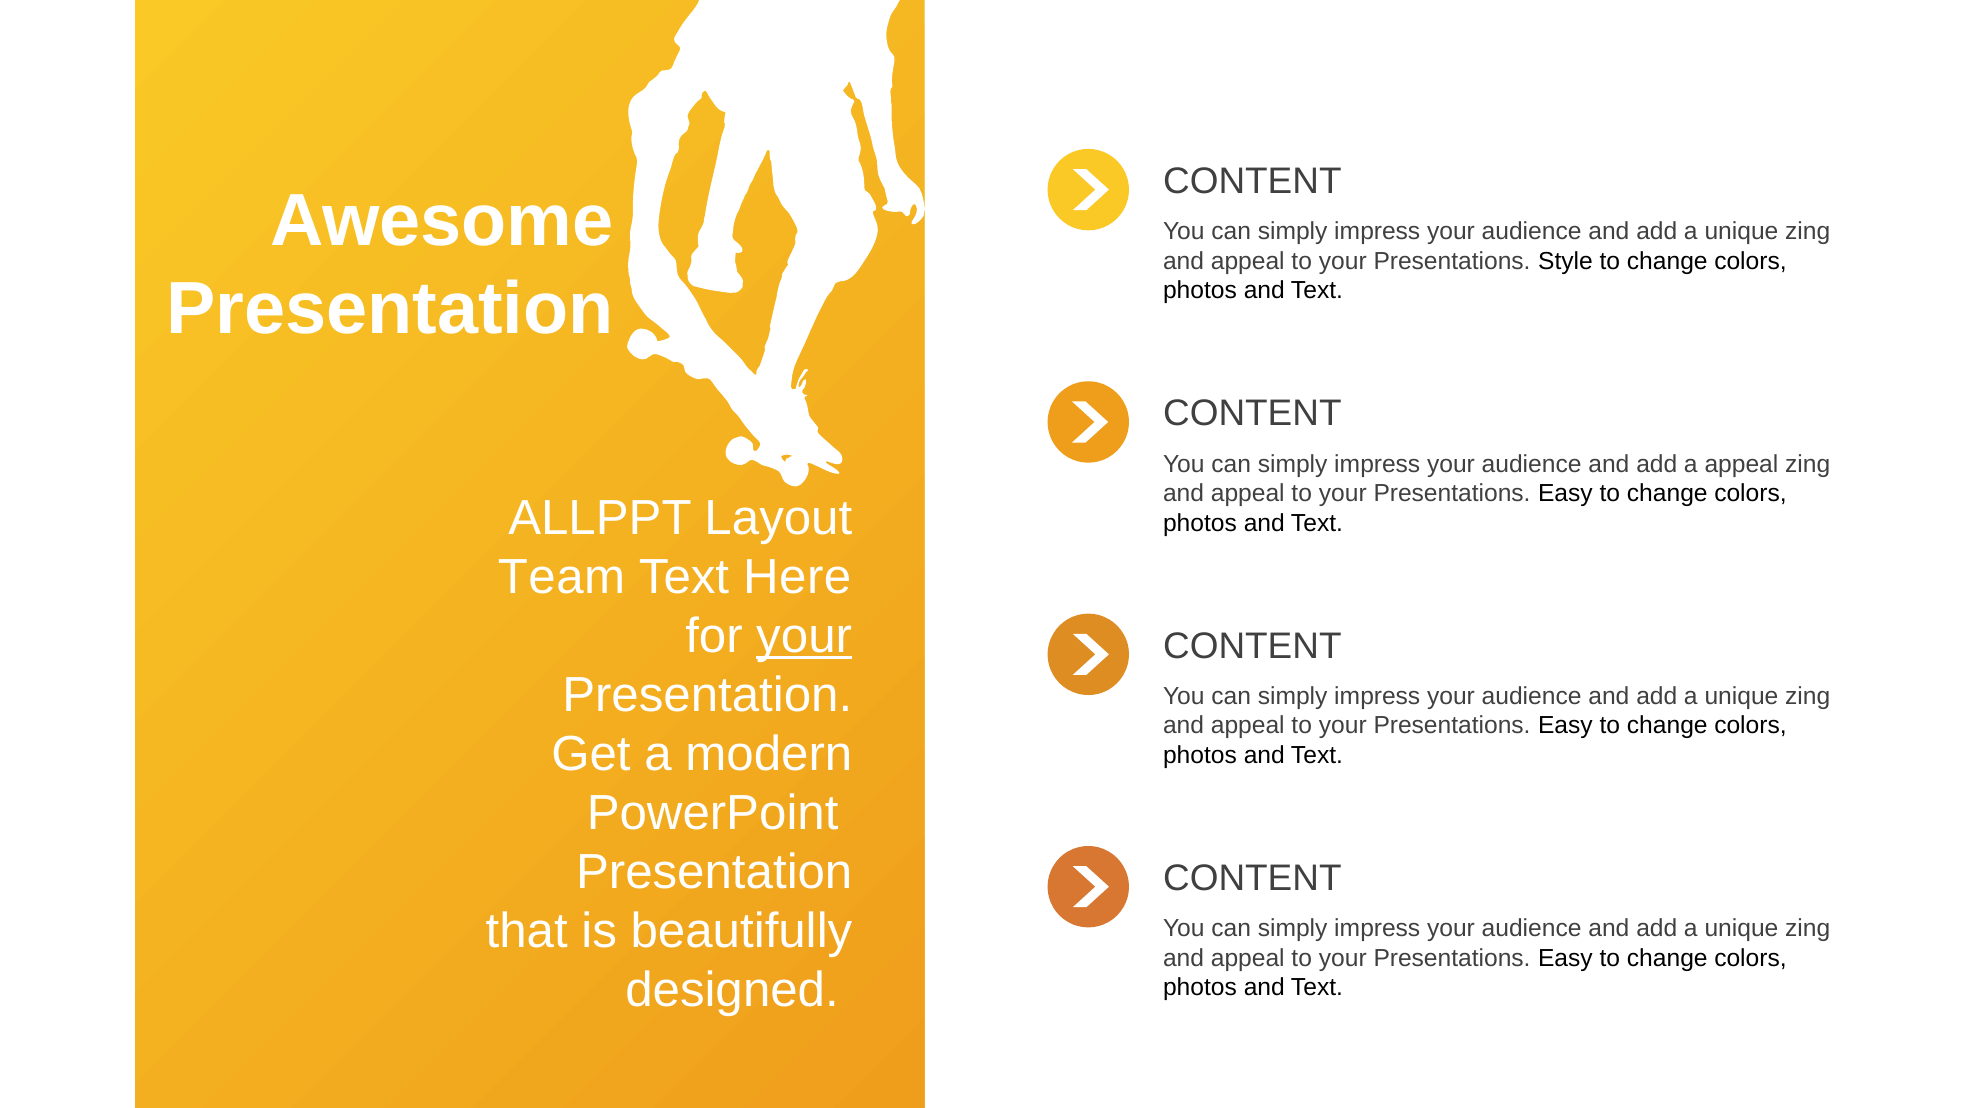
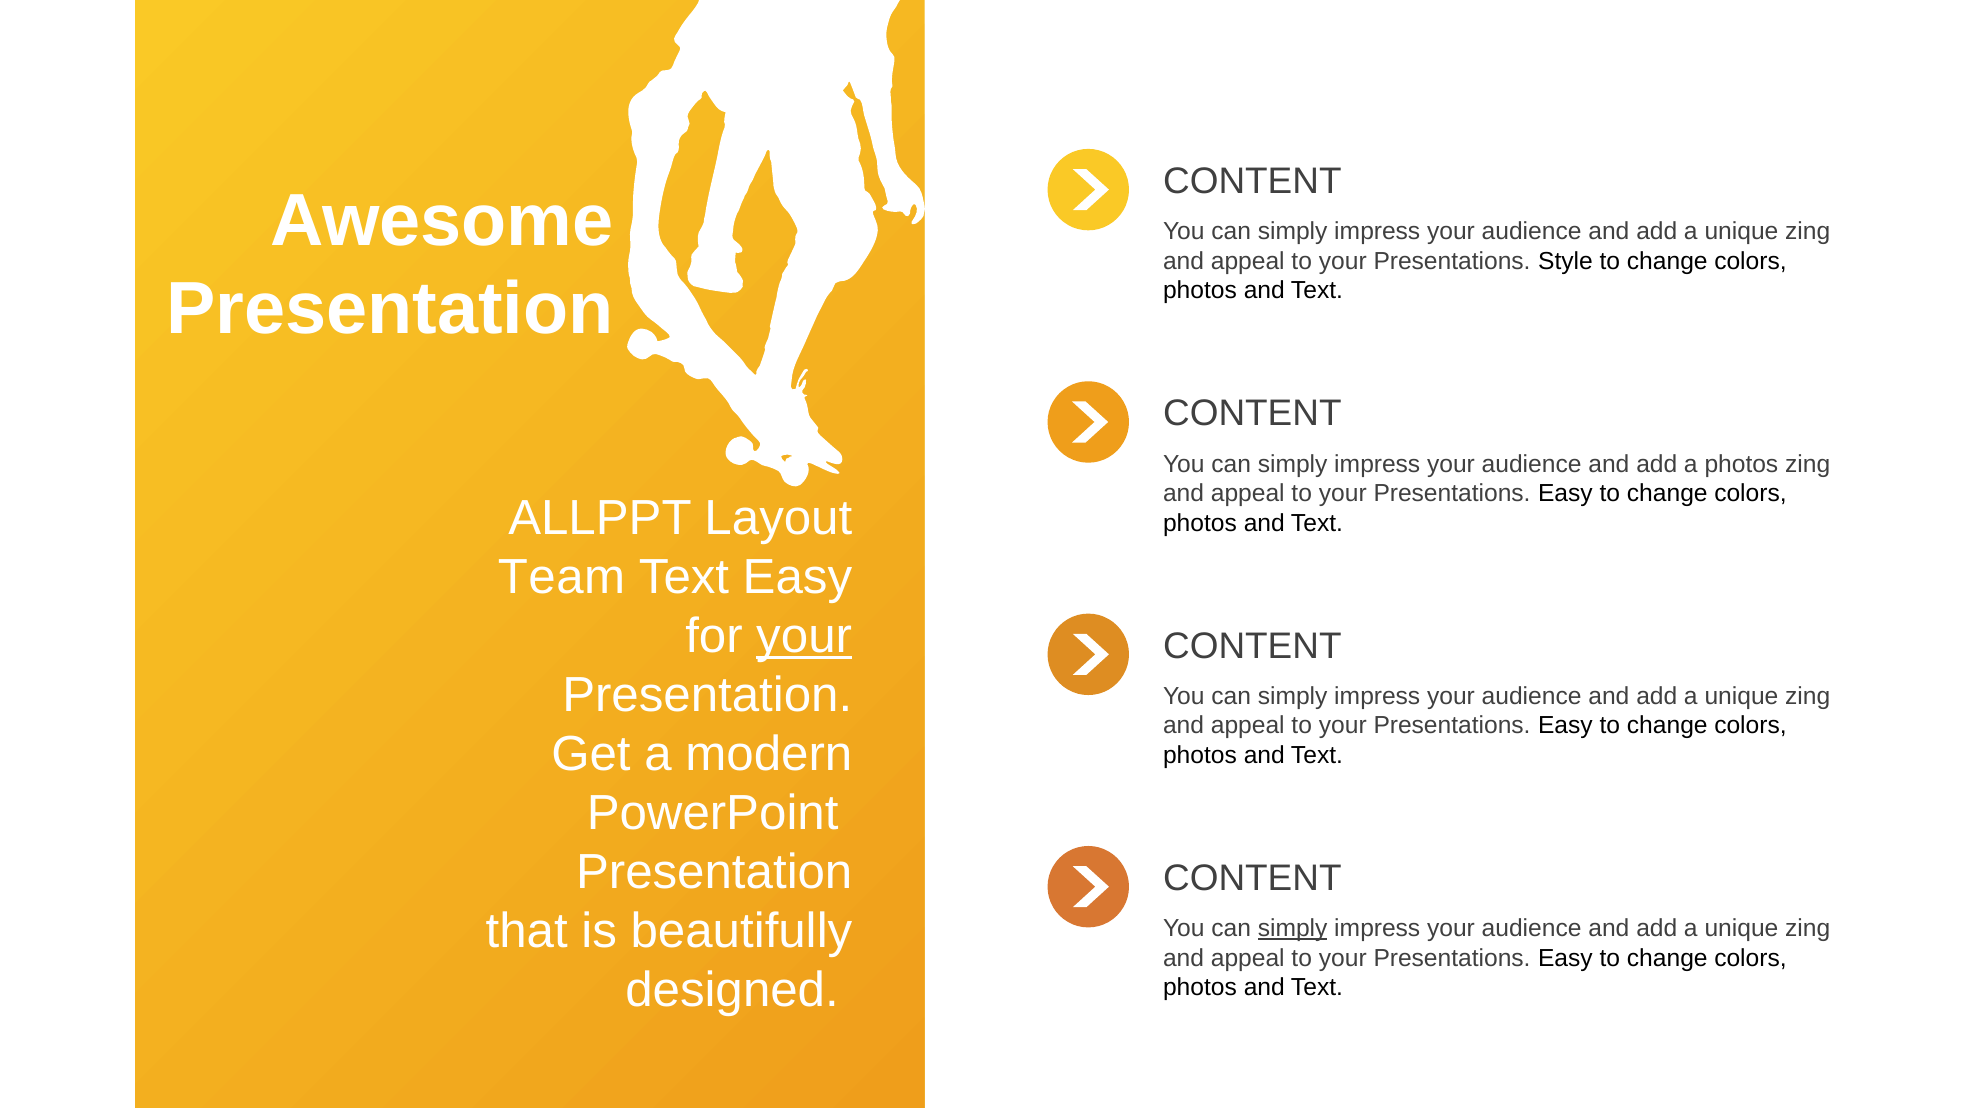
a appeal: appeal -> photos
Text Here: Here -> Easy
simply at (1293, 929) underline: none -> present
